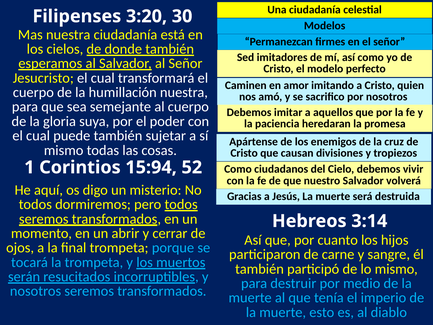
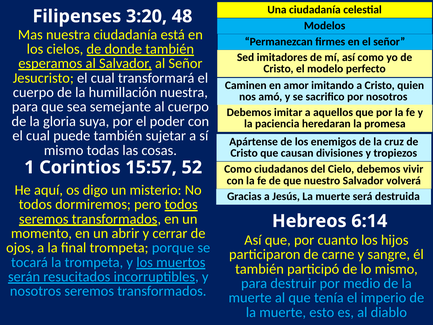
30: 30 -> 48
15:94: 15:94 -> 15:57
3:14: 3:14 -> 6:14
